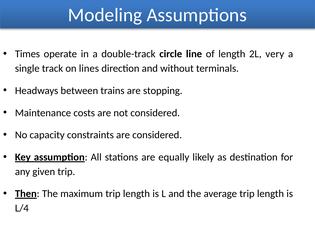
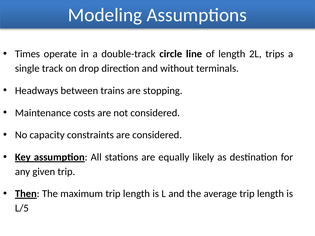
very: very -> trips
lines: lines -> drop
L/4: L/4 -> L/5
